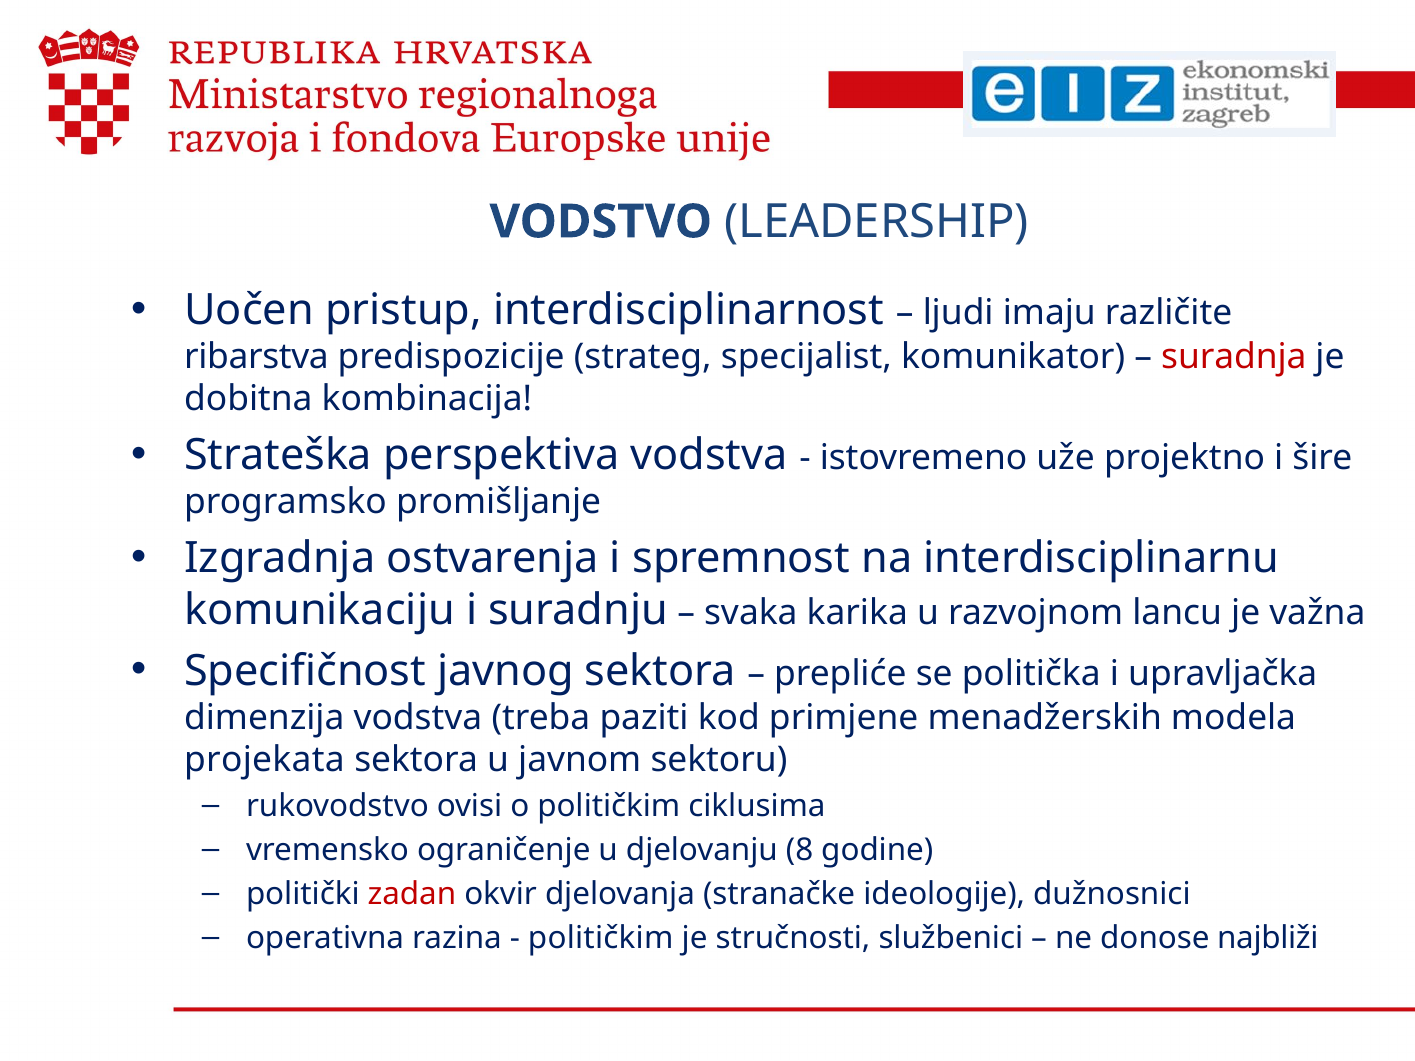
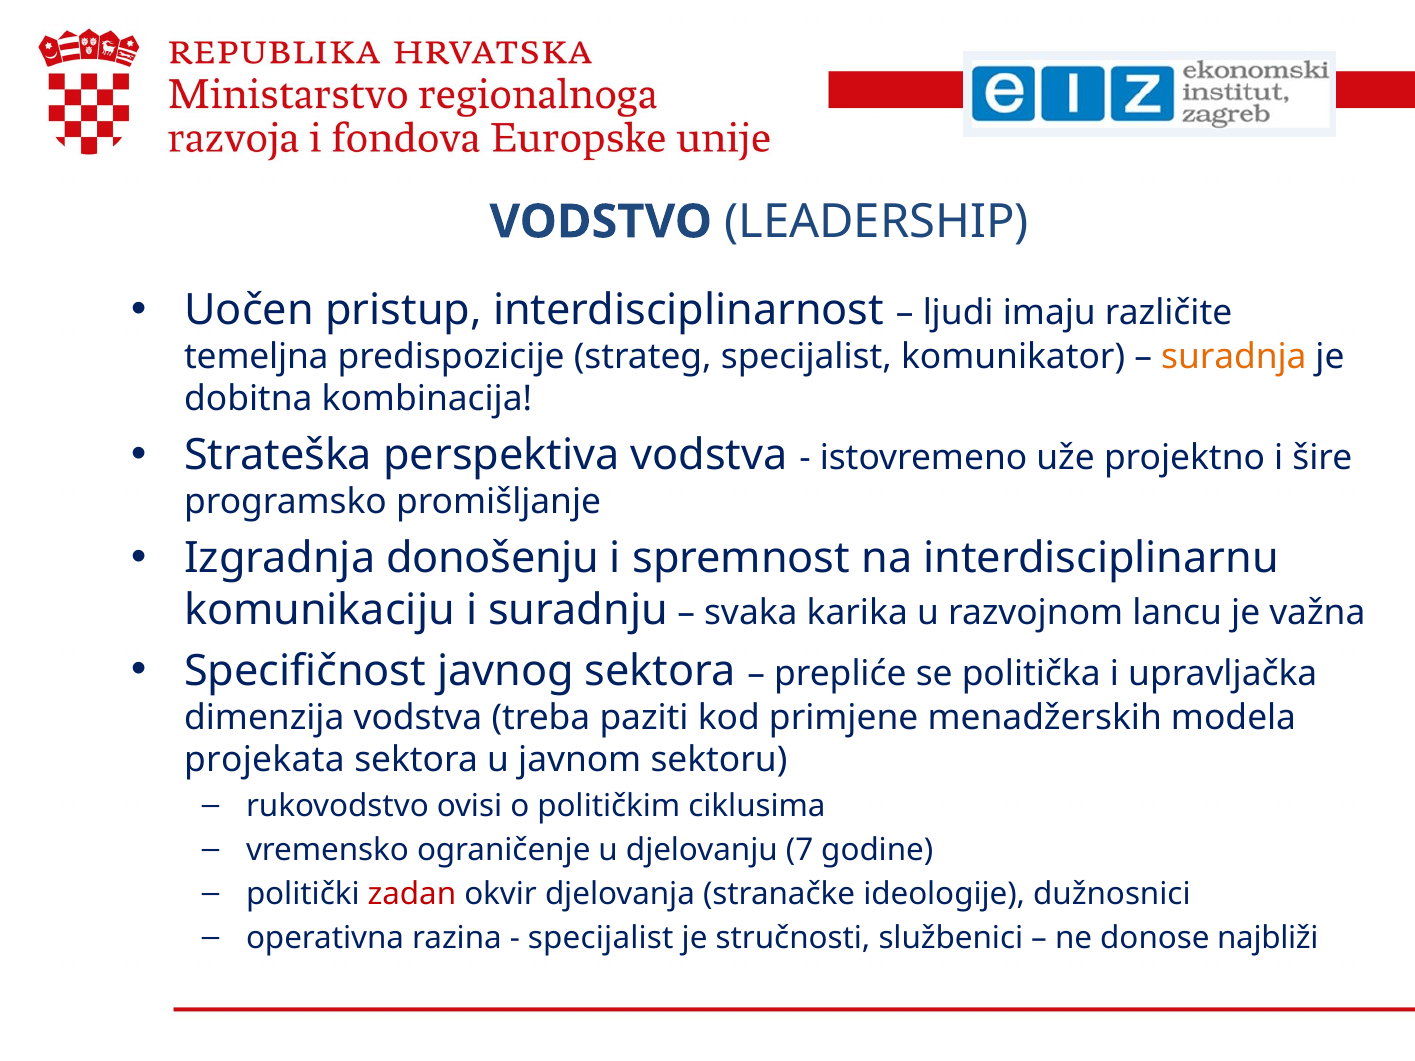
ribarstva: ribarstva -> temeljna
suradnja colour: red -> orange
ostvarenja: ostvarenja -> donošenju
8: 8 -> 7
političkim at (601, 938): političkim -> specijalist
